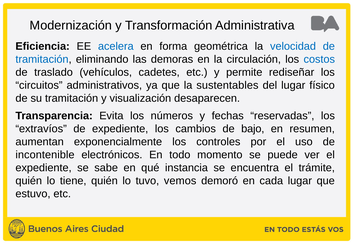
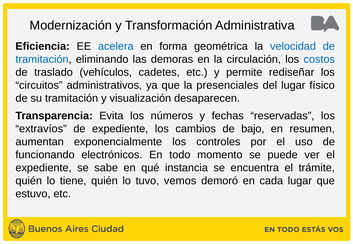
sustentables: sustentables -> presenciales
incontenible: incontenible -> funcionando
